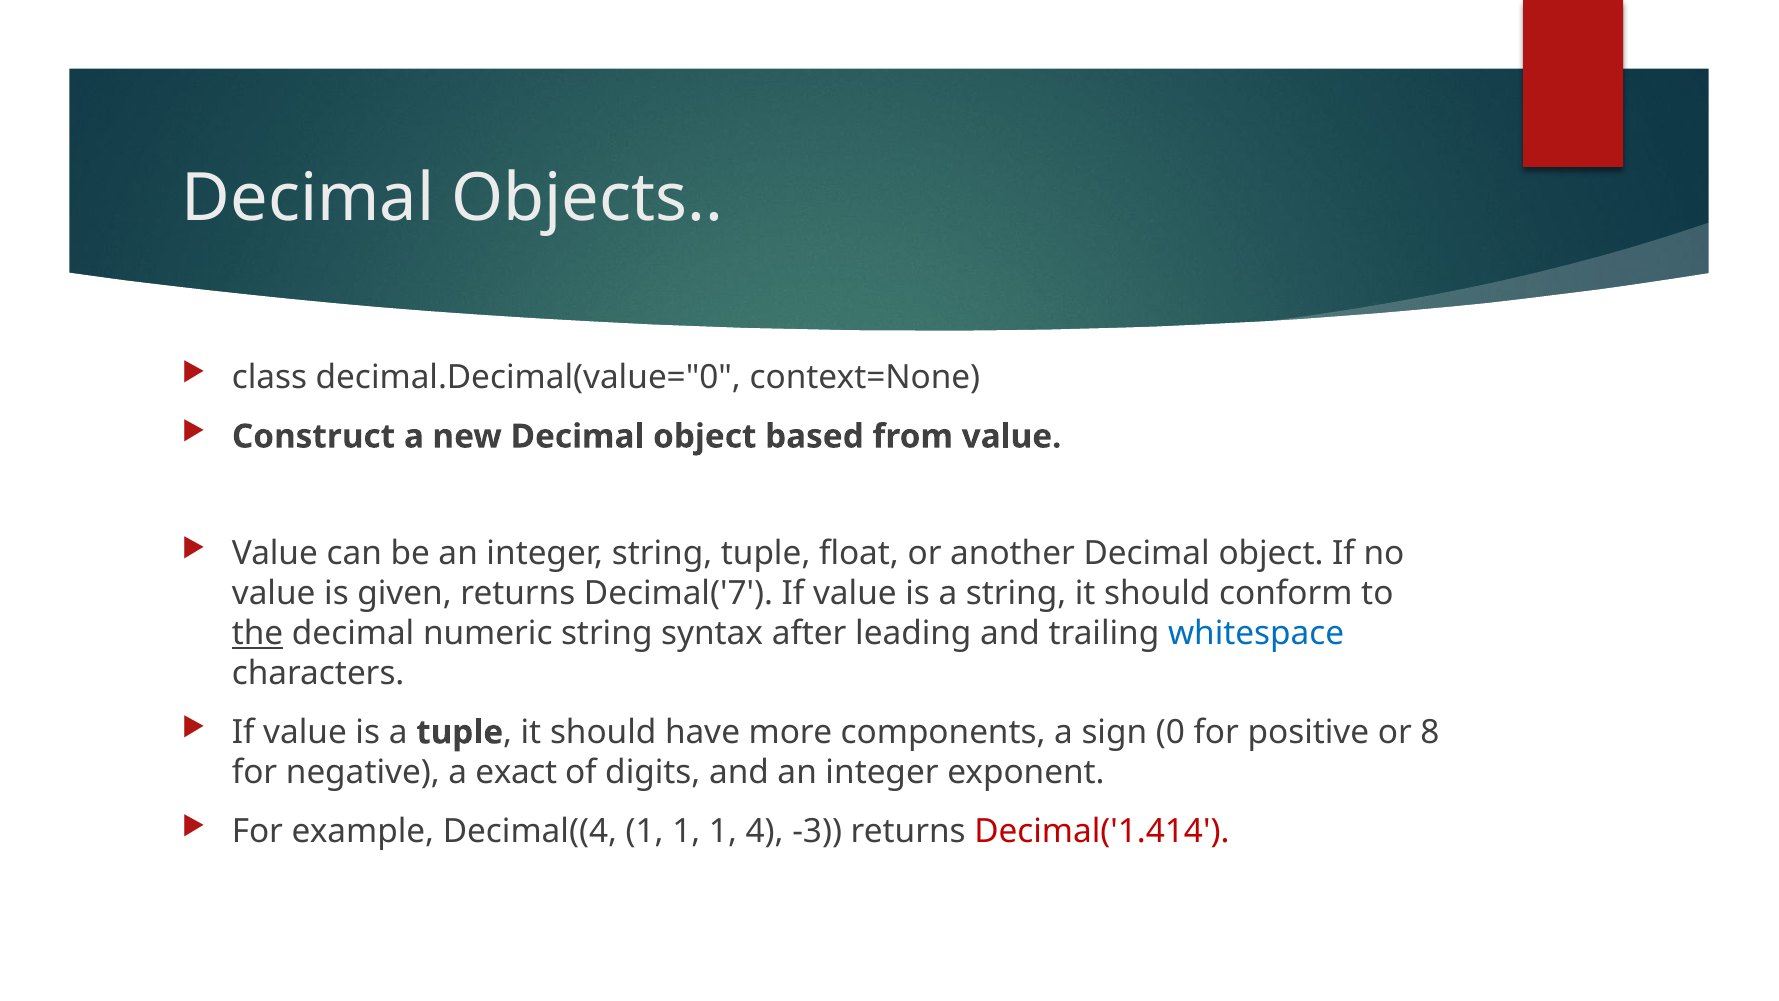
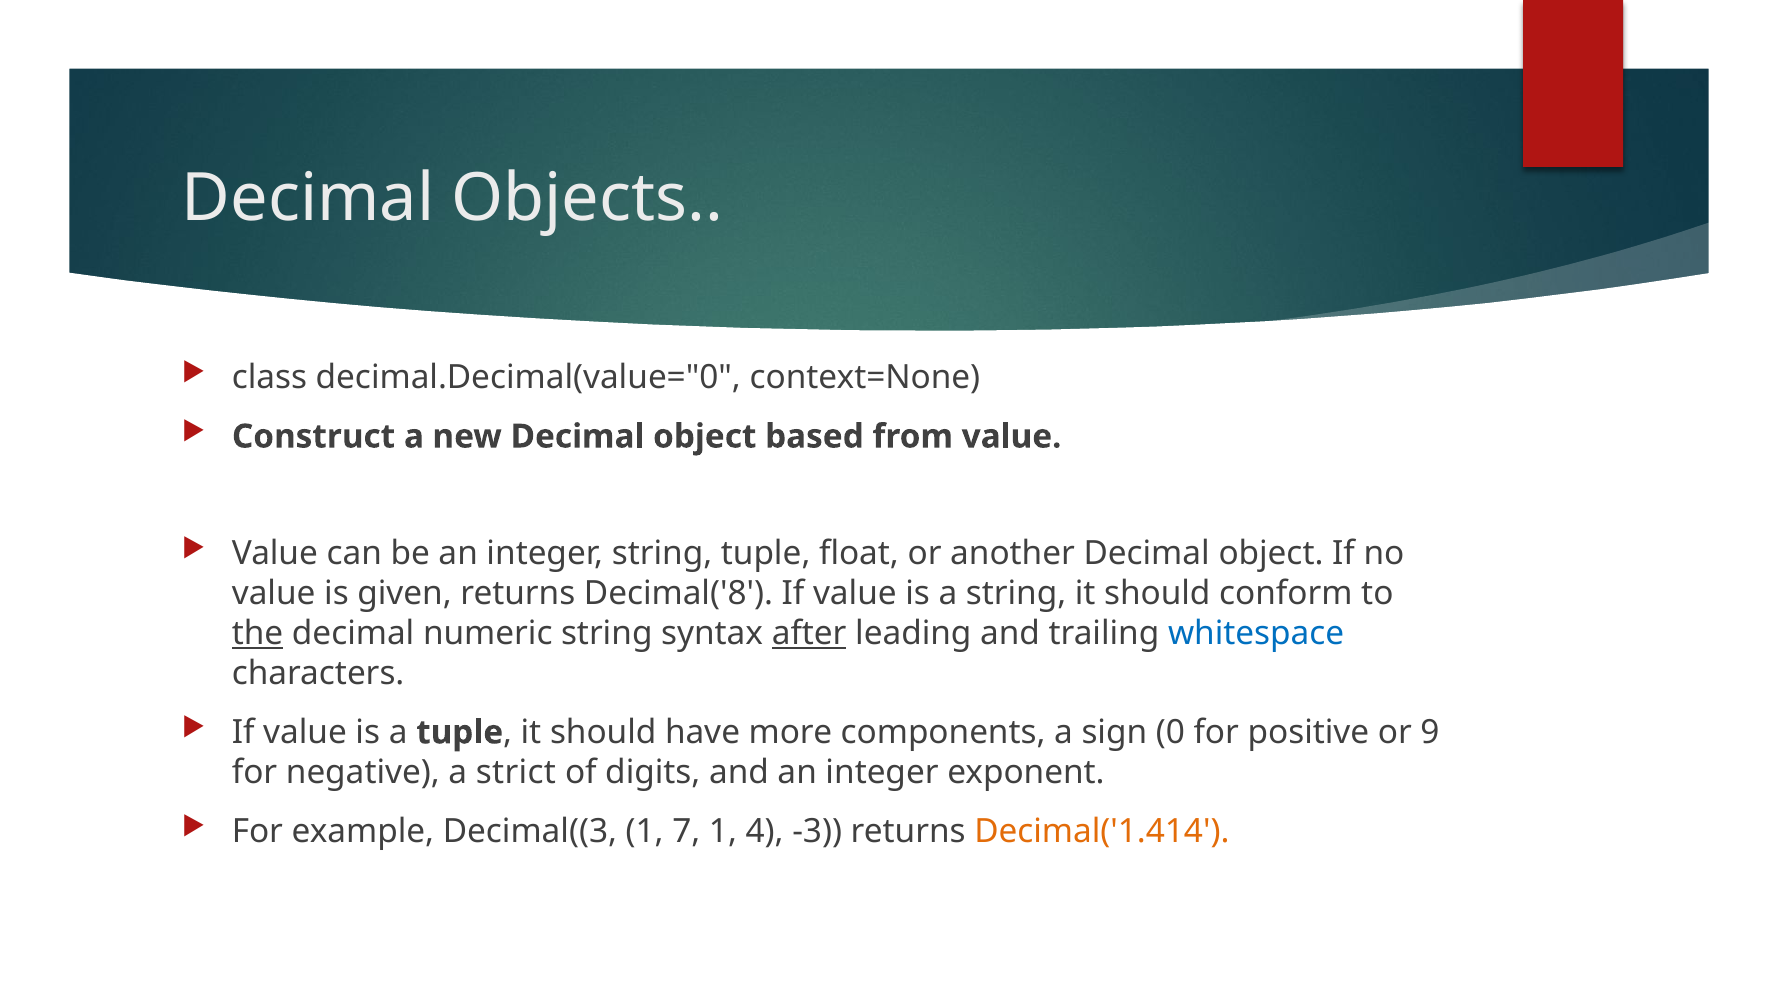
Decimal('7: Decimal('7 -> Decimal('8
after underline: none -> present
8: 8 -> 9
exact: exact -> strict
Decimal((4: Decimal((4 -> Decimal((3
1 at (686, 831): 1 -> 7
Decimal('1.414 colour: red -> orange
